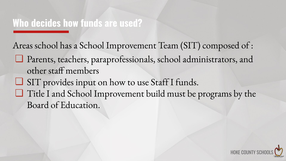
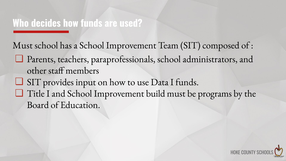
Areas at (23, 45): Areas -> Must
use Staff: Staff -> Data
